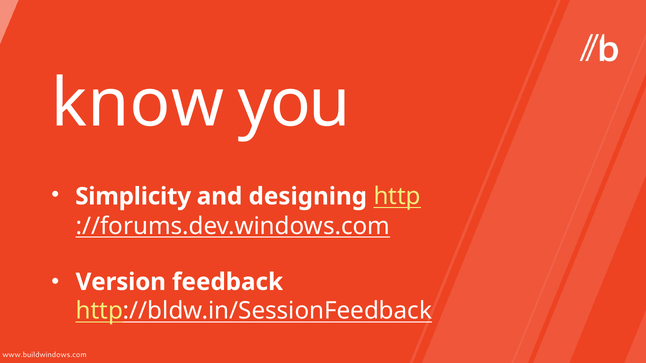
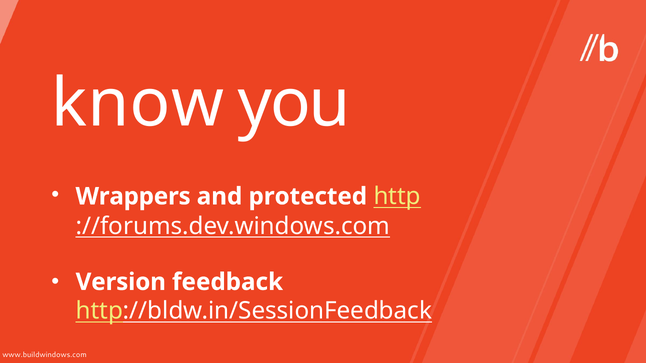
Simplicity: Simplicity -> Wrappers
designing: designing -> protected
